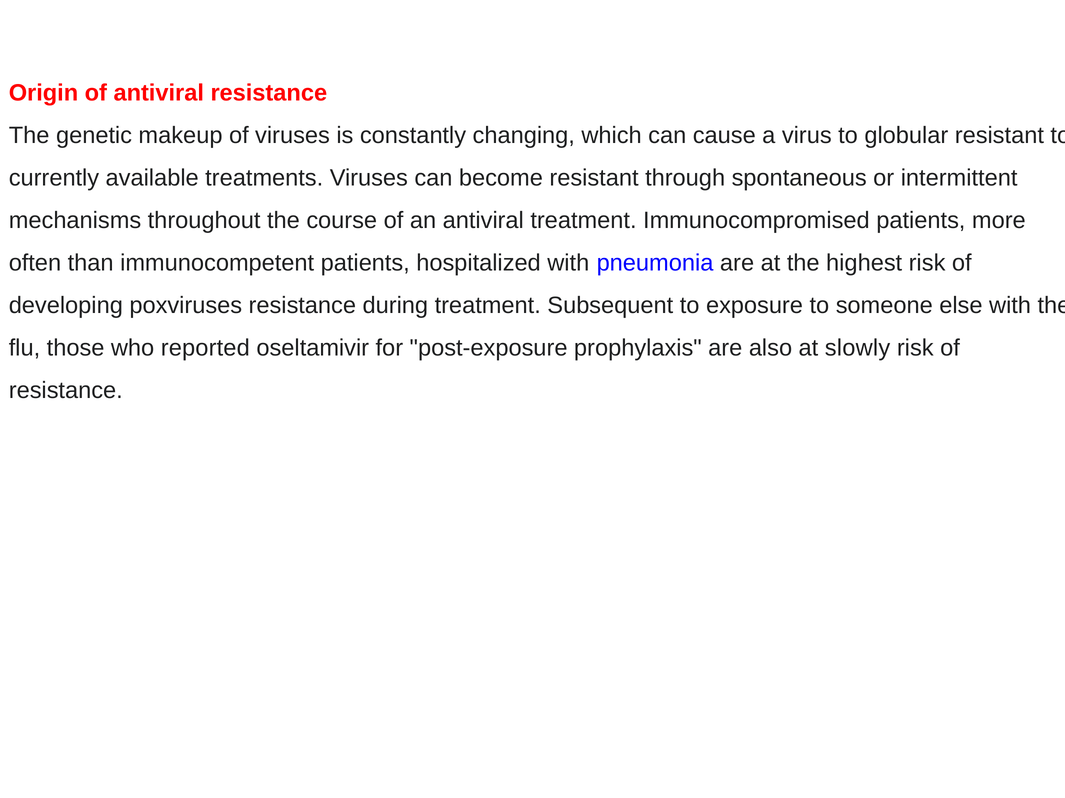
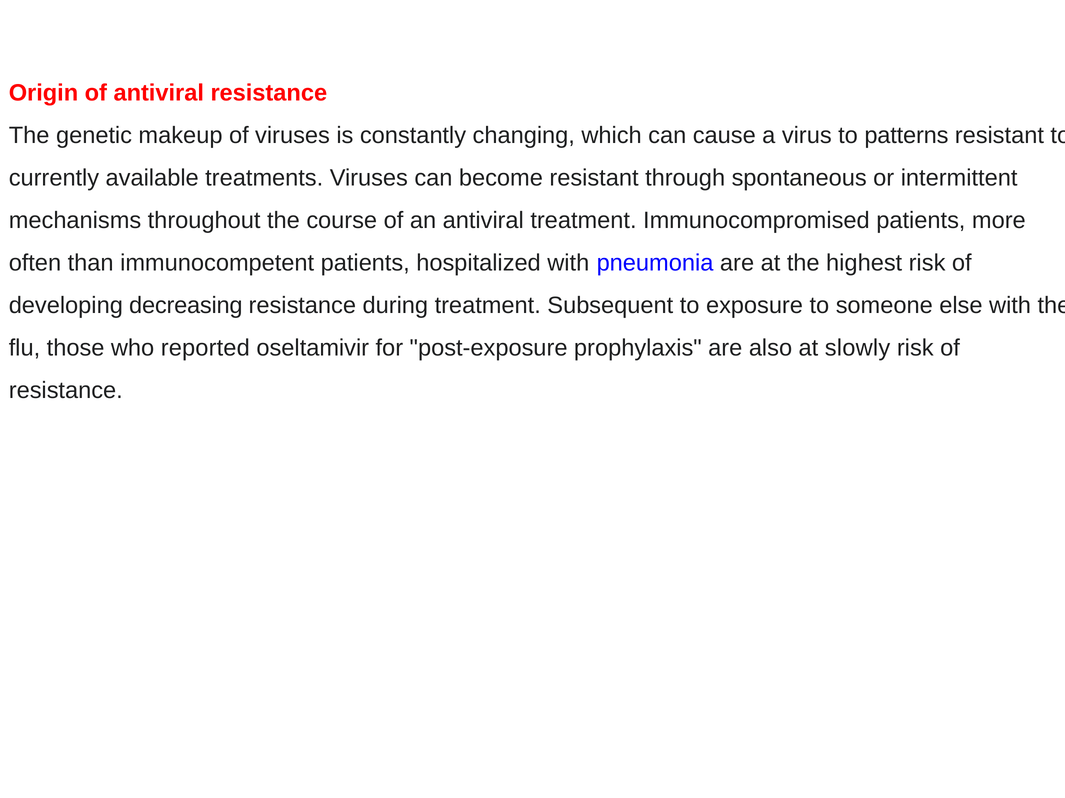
globular: globular -> patterns
poxviruses: poxviruses -> decreasing
